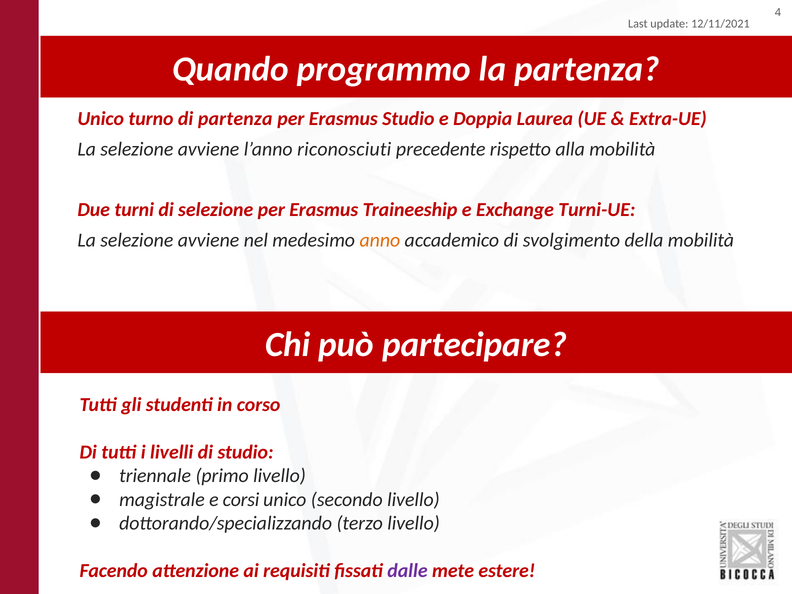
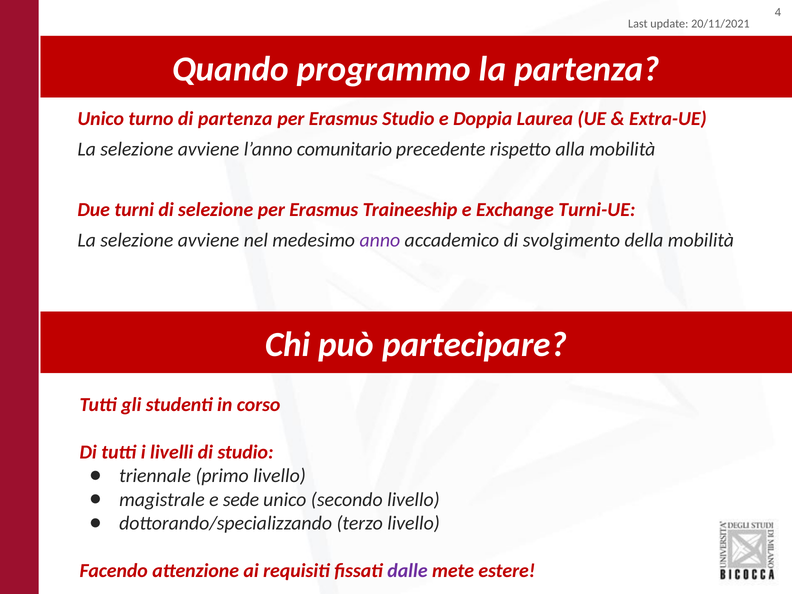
12/11/2021: 12/11/2021 -> 20/11/2021
riconosciuti: riconosciuti -> comunitario
anno colour: orange -> purple
corsi: corsi -> sede
